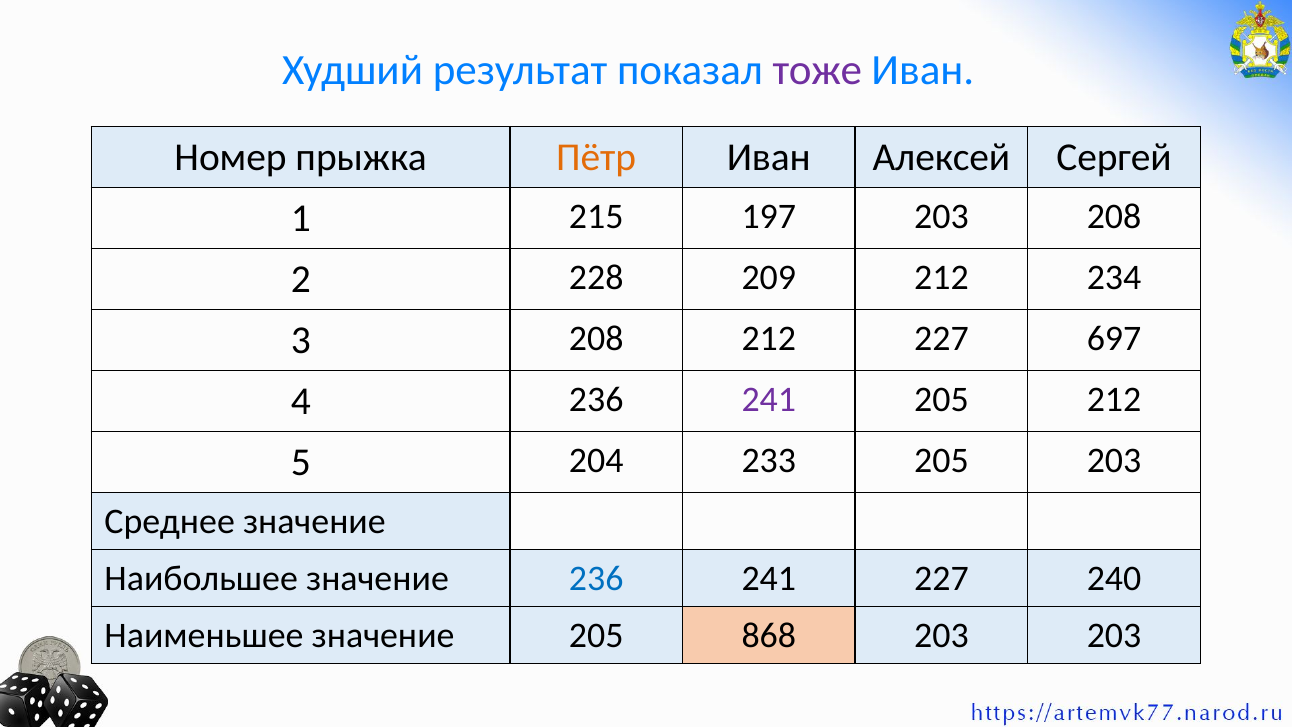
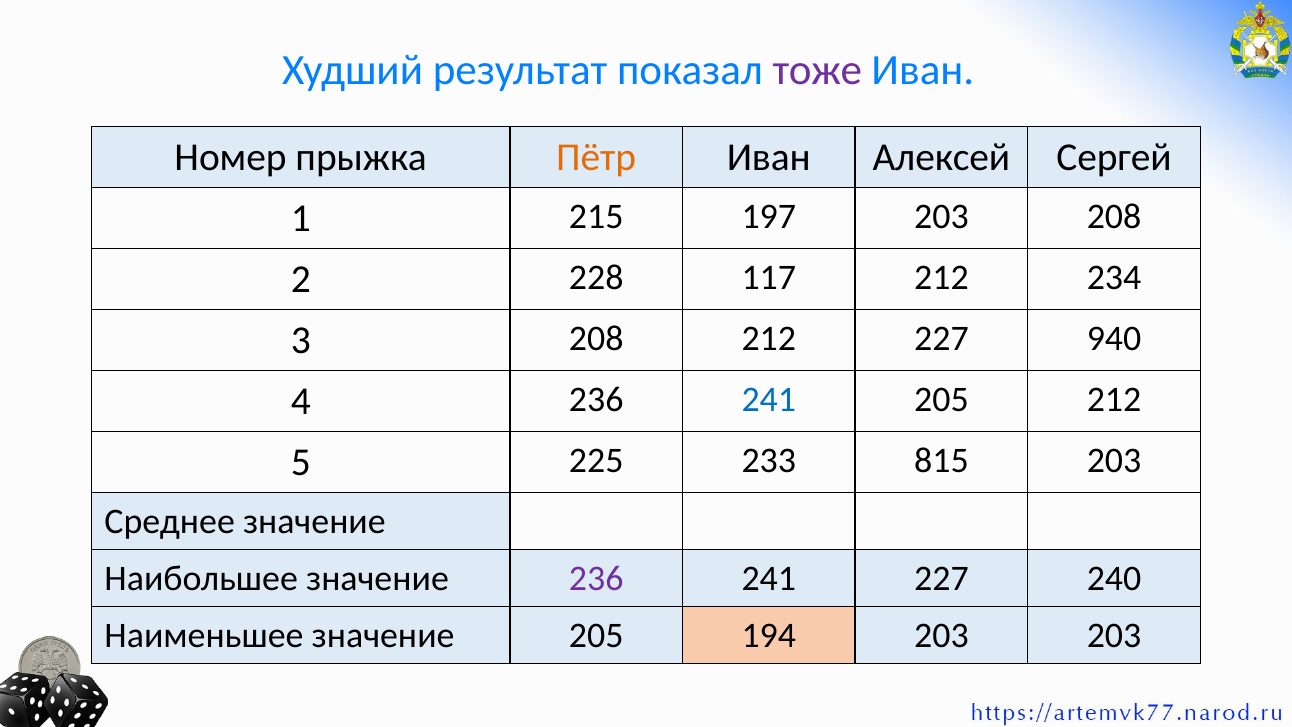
209: 209 -> 117
697: 697 -> 940
241 at (769, 399) colour: purple -> blue
204: 204 -> 225
233 205: 205 -> 815
236 at (596, 578) colour: blue -> purple
868: 868 -> 194
